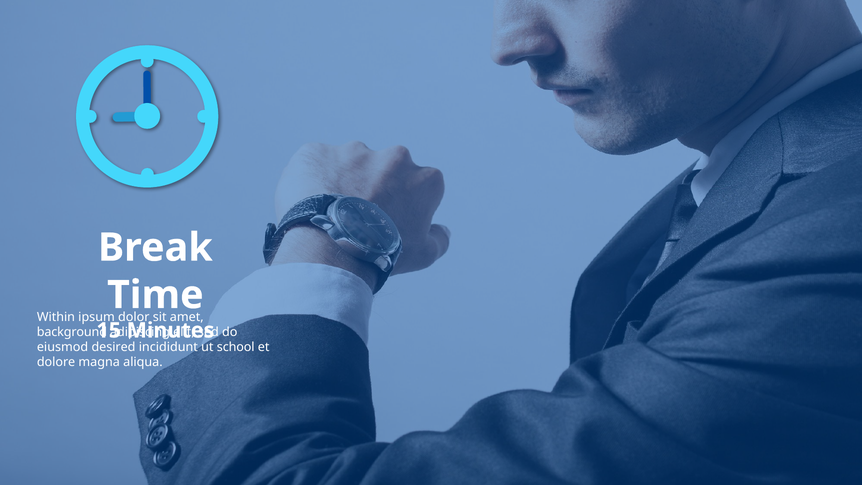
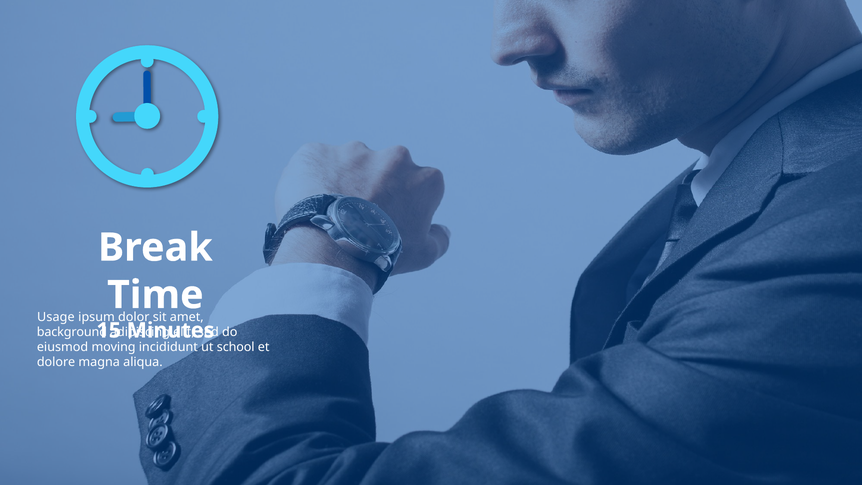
Within: Within -> Usage
desired: desired -> moving
